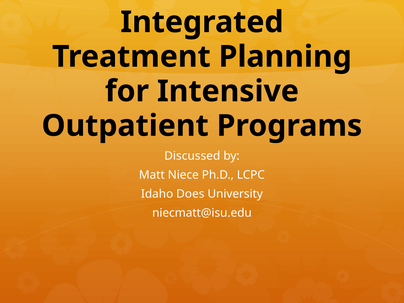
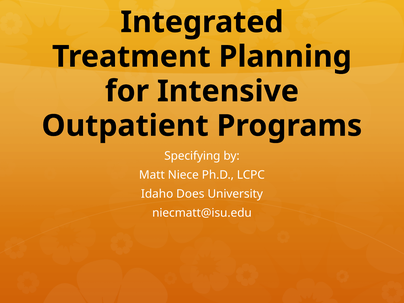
Discussed: Discussed -> Specifying
